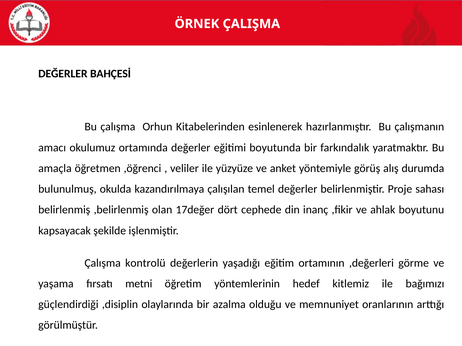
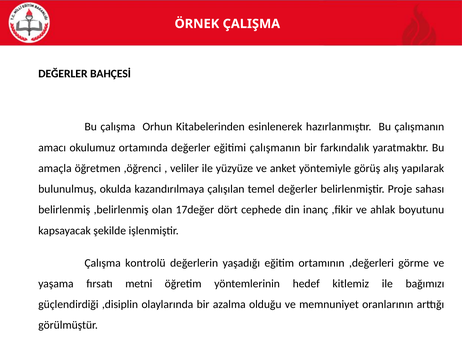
eğitimi boyutunda: boyutunda -> çalışmanın
durumda: durumda -> yapılarak
